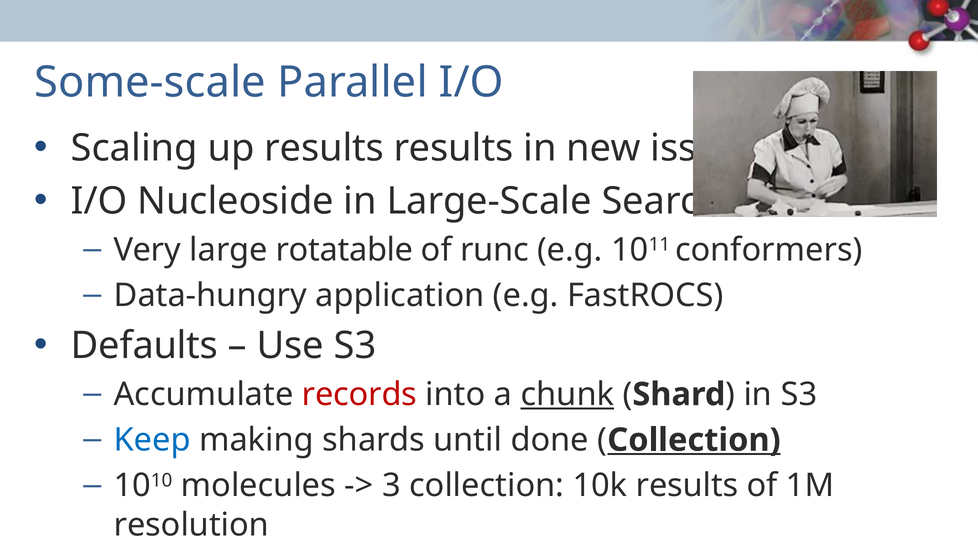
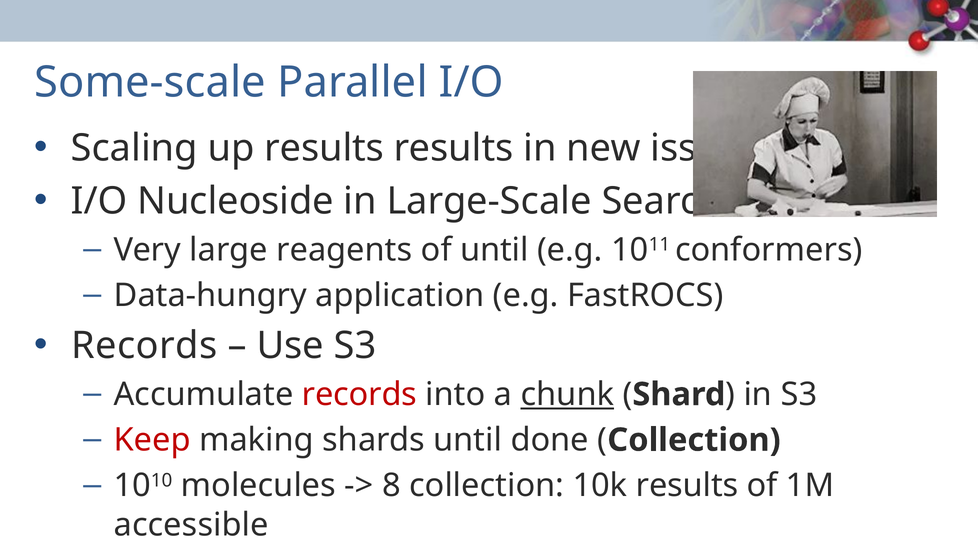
rotatable: rotatable -> reagents
of runc: runc -> until
Defaults at (145, 346): Defaults -> Records
Keep colour: blue -> red
Collection at (694, 440) underline: present -> none
3: 3 -> 8
resolution: resolution -> accessible
